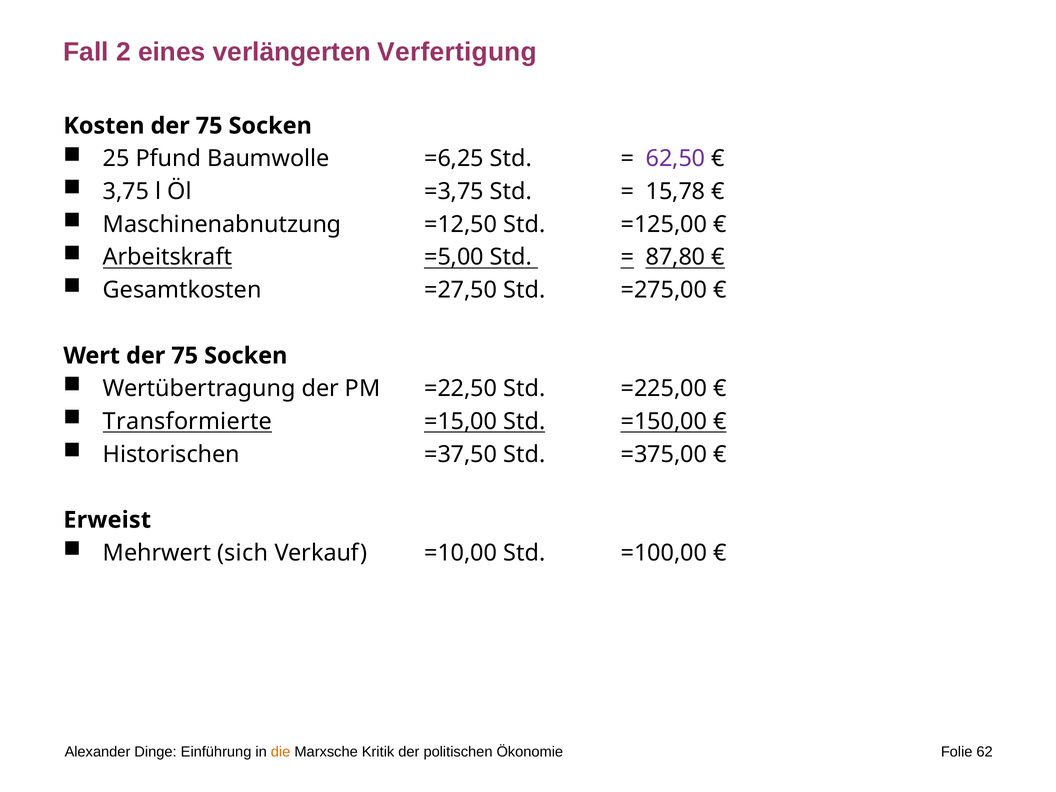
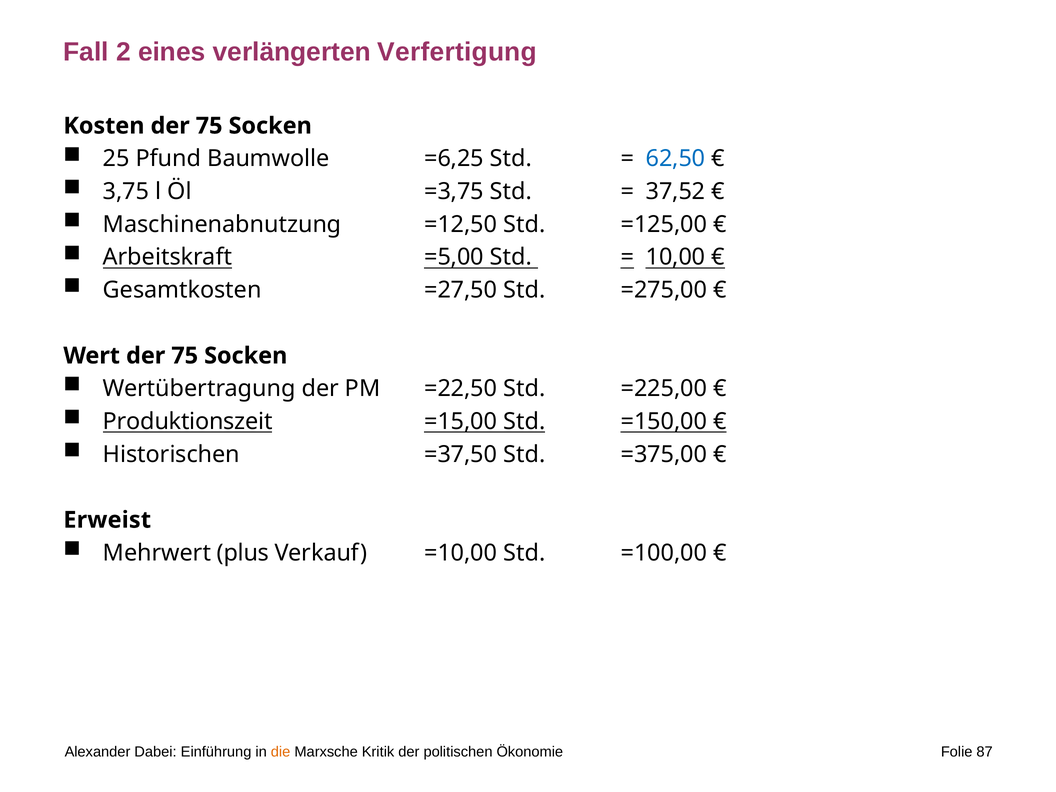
62,50 colour: purple -> blue
15,78: 15,78 -> 37,52
87,80: 87,80 -> 10,00
Transformierte: Transformierte -> Produktionszeit
sich: sich -> plus
Dinge: Dinge -> Dabei
62: 62 -> 87
